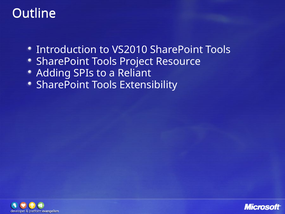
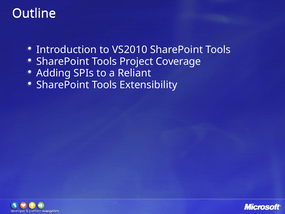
Resource: Resource -> Coverage
